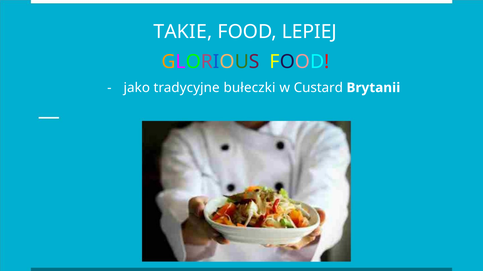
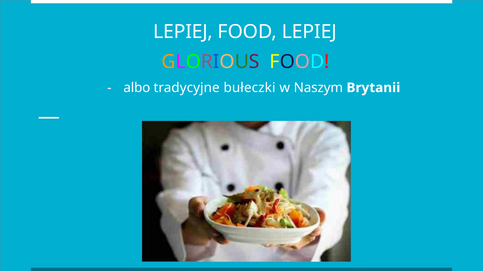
TAKIE at (183, 32): TAKIE -> LEPIEJ
jako: jako -> albo
Custard: Custard -> Naszym
